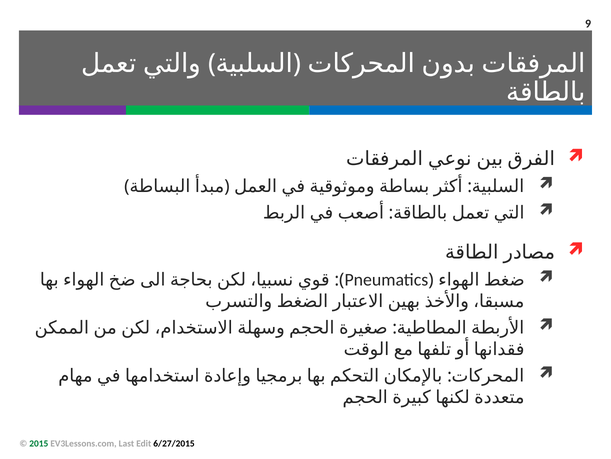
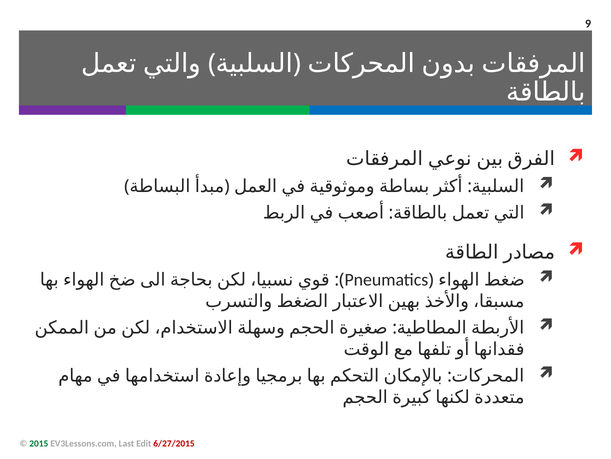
6/27/2015 colour: black -> red
